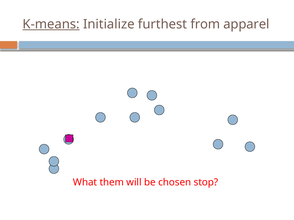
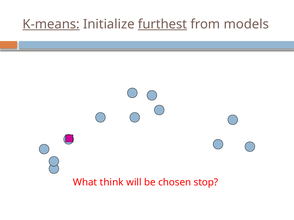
furthest underline: none -> present
apparel: apparel -> models
them: them -> think
